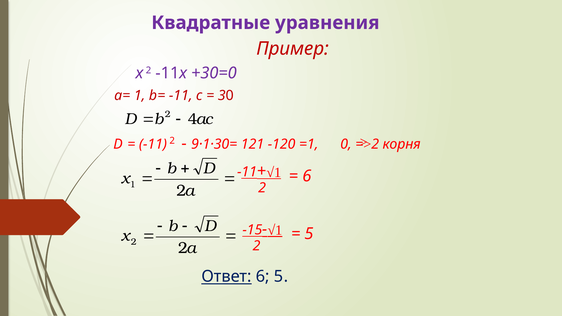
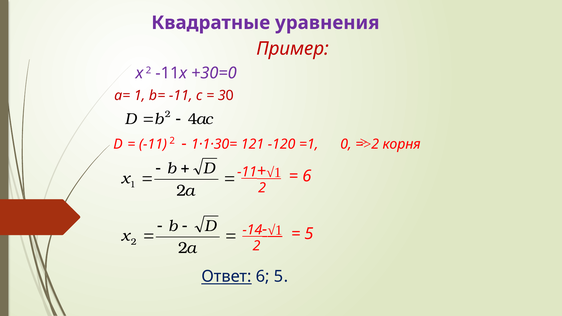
9·1·30=: 9·1·30= -> 1·1·30=
-15: -15 -> -14
